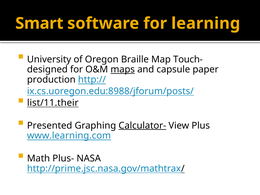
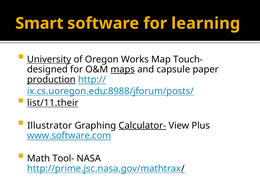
University underline: none -> present
Braille: Braille -> Works
production underline: none -> present
Presented: Presented -> Illustrator
www.learning.com: www.learning.com -> www.software.com
Plus-: Plus- -> Tool-
